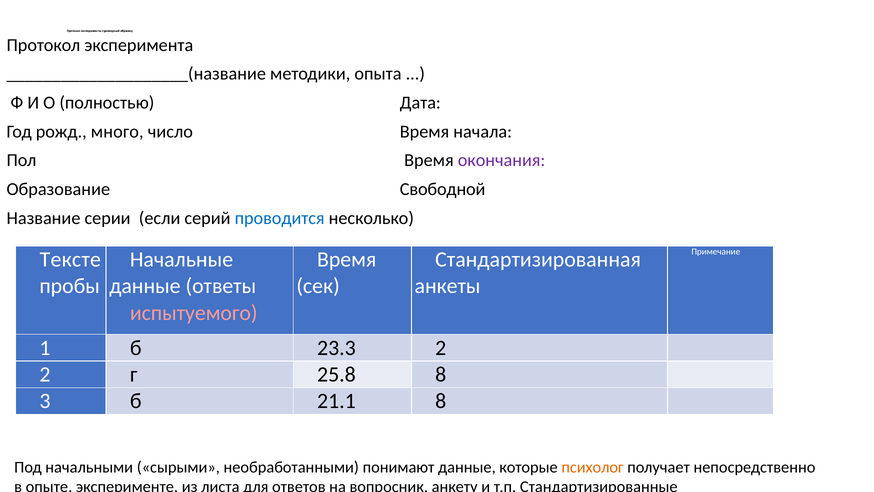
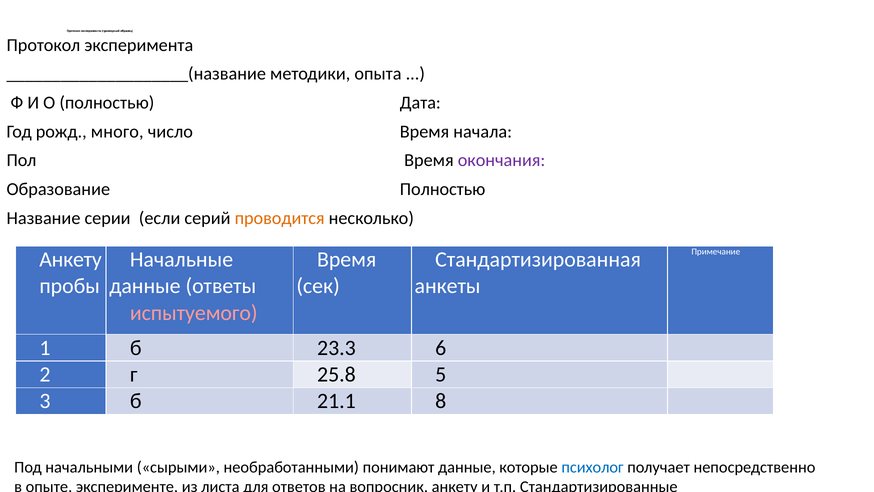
Образование Свободной: Свободной -> Полностью
проводится colour: blue -> orange
Тексте at (70, 259): Тексте -> Анкету
23.3 2: 2 -> 6
25.8 8: 8 -> 5
психолог colour: orange -> blue
